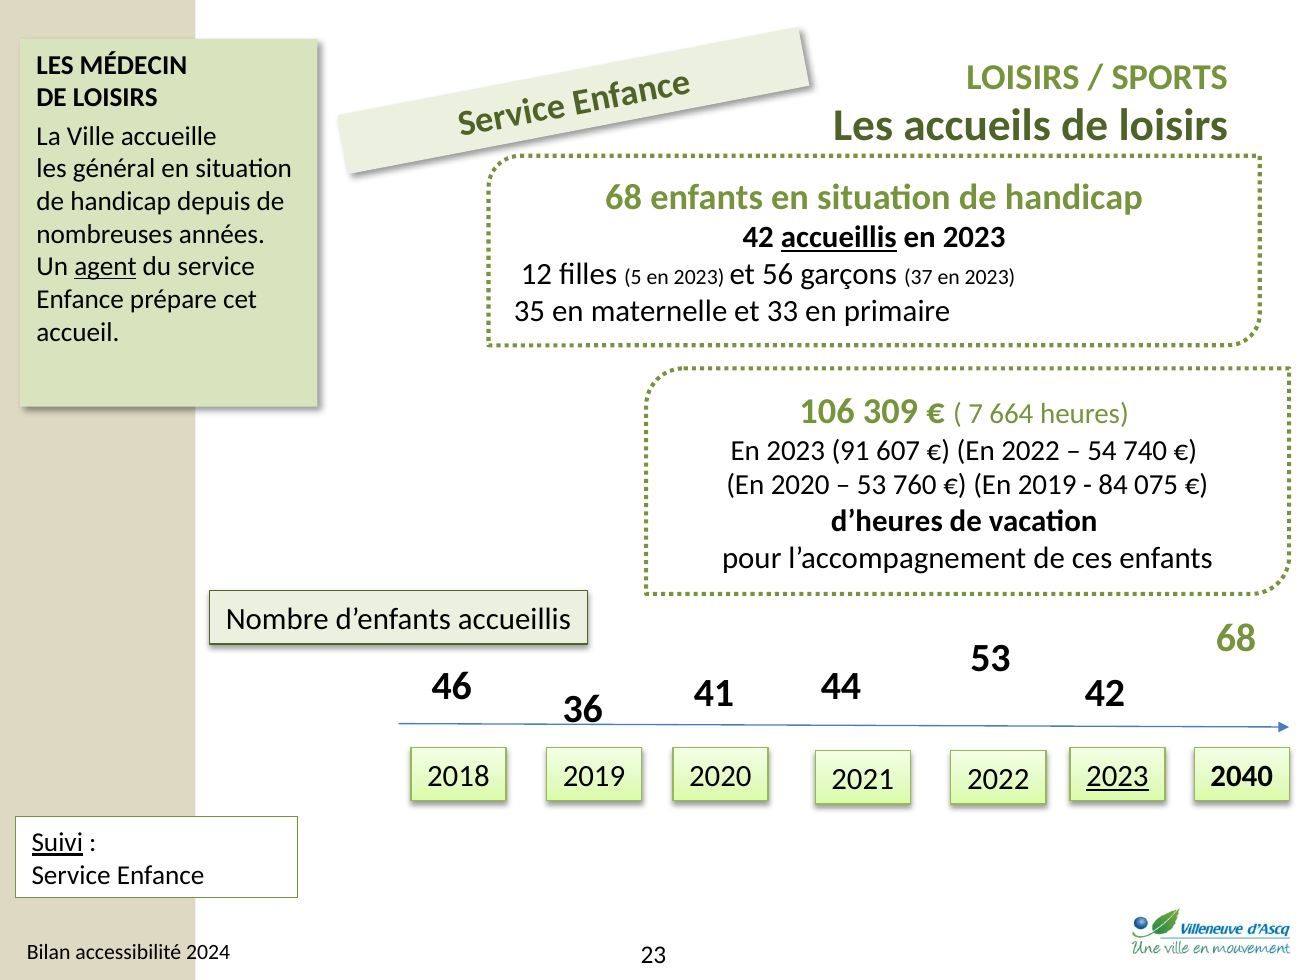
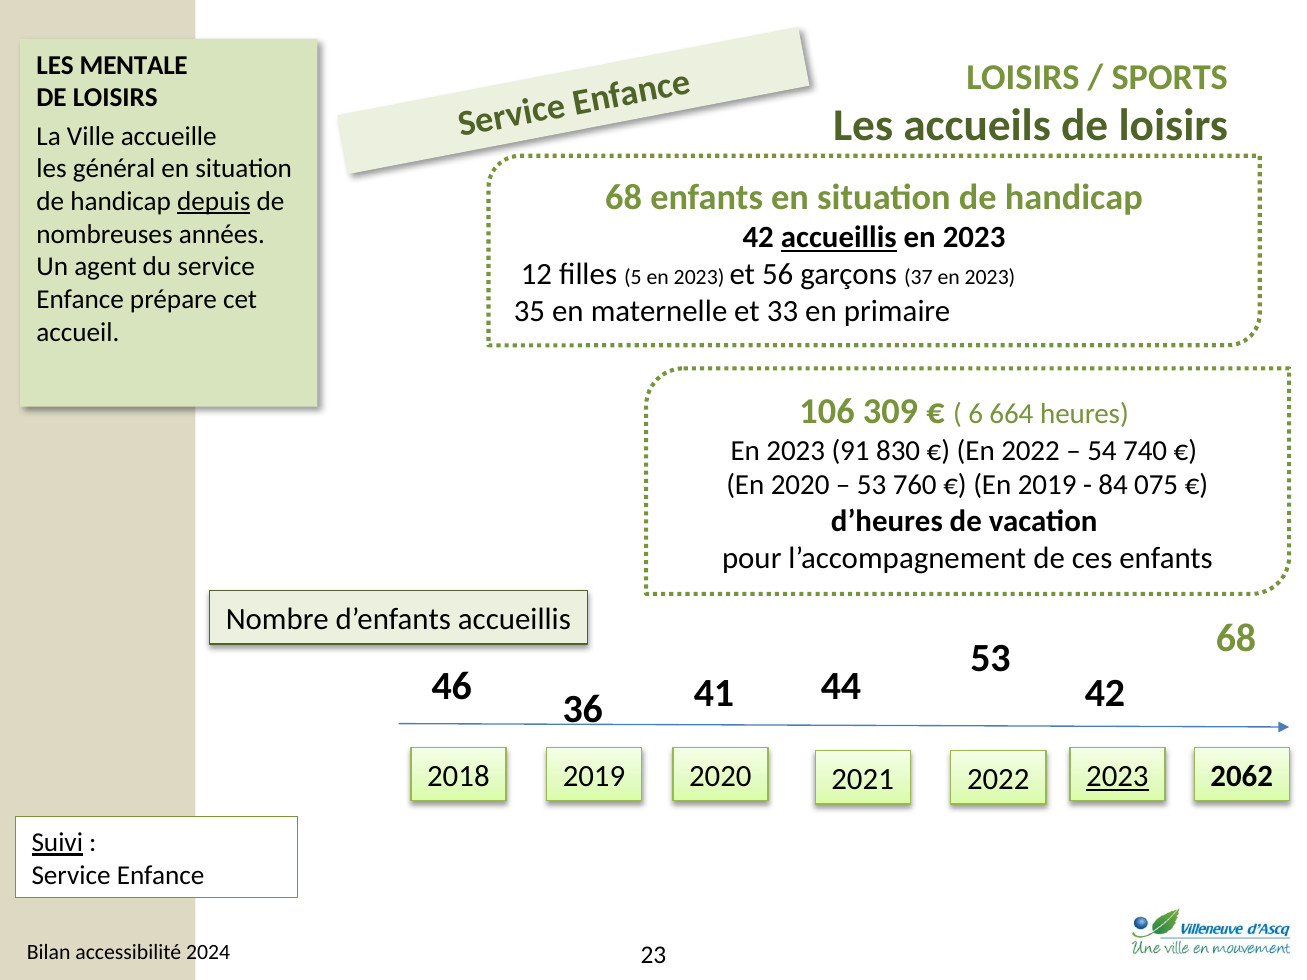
MÉDECIN: MÉDECIN -> MENTALE
depuis underline: none -> present
agent underline: present -> none
7: 7 -> 6
607: 607 -> 830
2040: 2040 -> 2062
